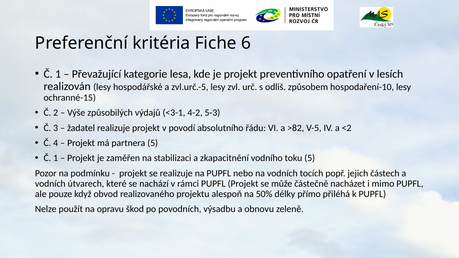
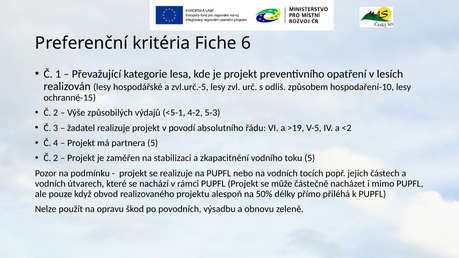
<3-1: <3-1 -> <5-1
˃82: ˃82 -> ˃19
1 at (56, 158): 1 -> 2
